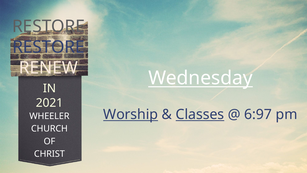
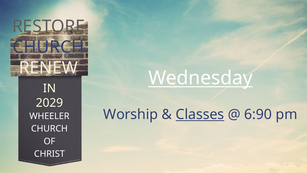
RESTORE at (49, 47): RESTORE -> CHURCH
2021: 2021 -> 2029
Worship underline: present -> none
6:97: 6:97 -> 6:90
